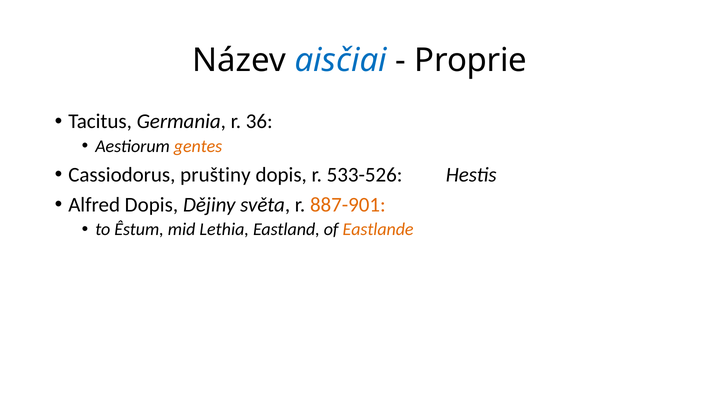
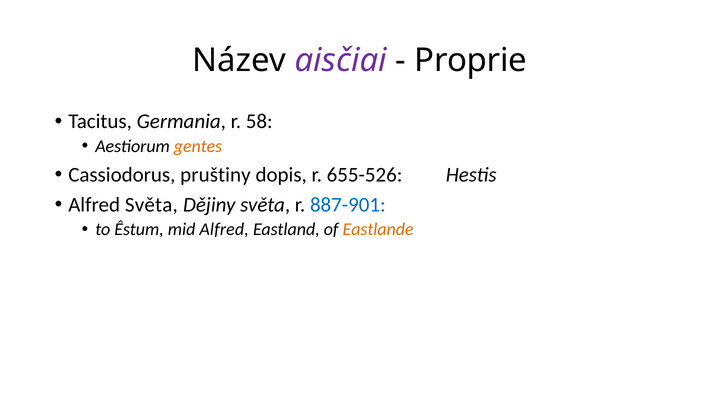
aisčiai colour: blue -> purple
36: 36 -> 58
533-526: 533-526 -> 655-526
Alfred Dopis: Dopis -> Světa
887-901 colour: orange -> blue
mid Lethia: Lethia -> Alfred
